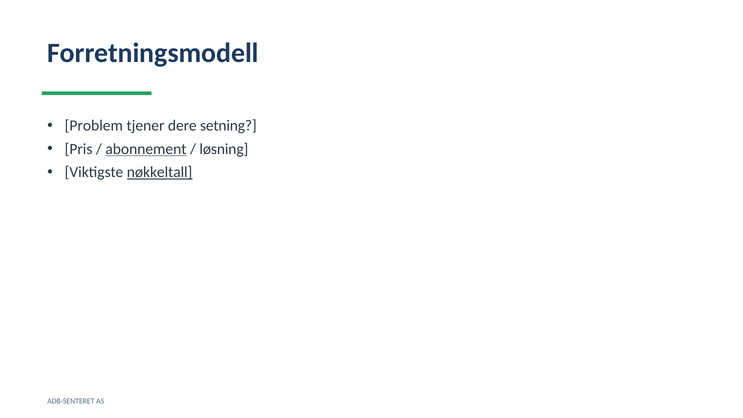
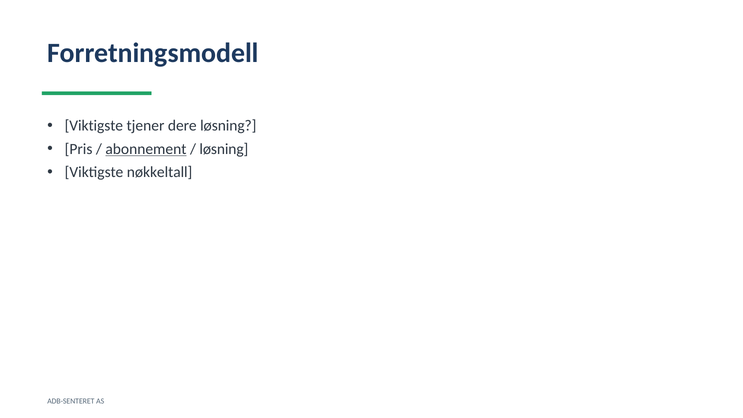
Problem at (94, 126): Problem -> Viktigste
dere setning: setning -> løsning
nøkkeltall underline: present -> none
